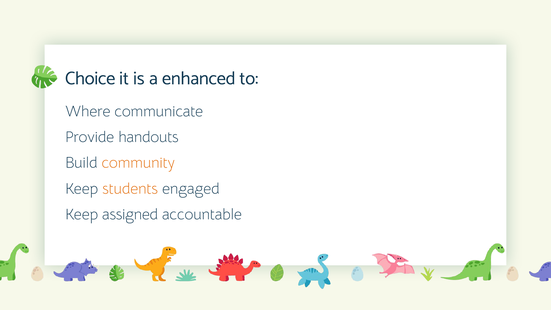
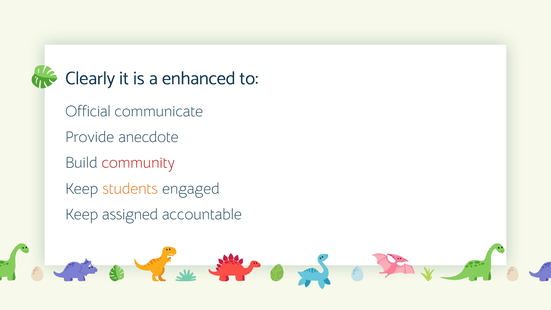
Choice: Choice -> Clearly
Where: Where -> Official
handouts: handouts -> anecdote
community colour: orange -> red
